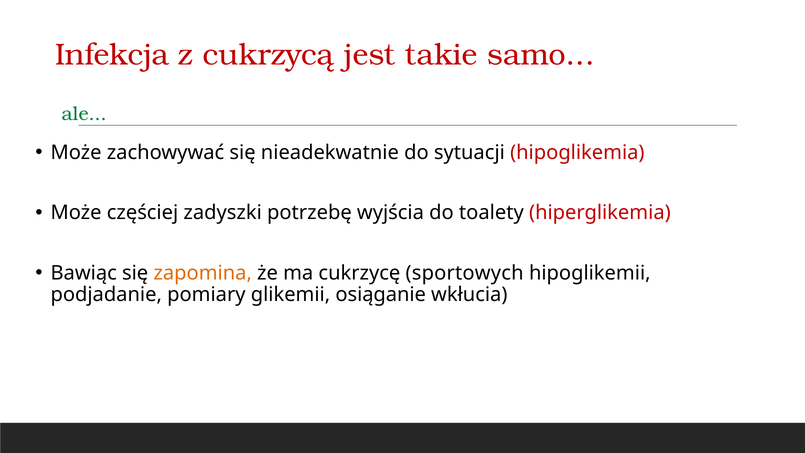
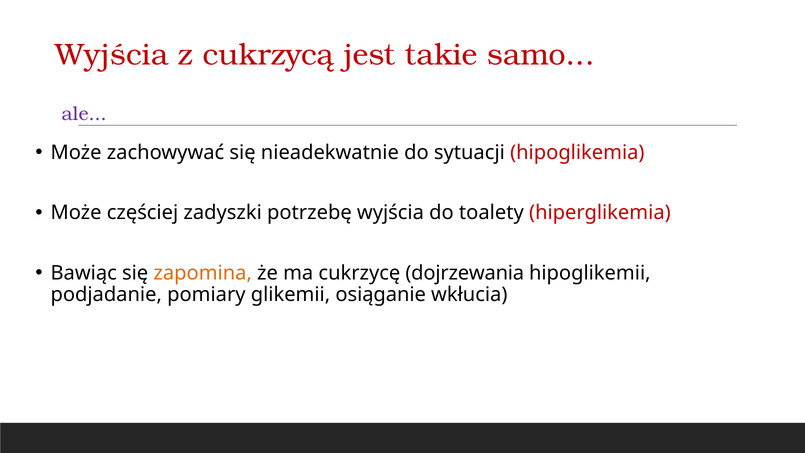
Infekcja at (112, 55): Infekcja -> Wyjścia
ale colour: green -> purple
sportowych: sportowych -> dojrzewania
